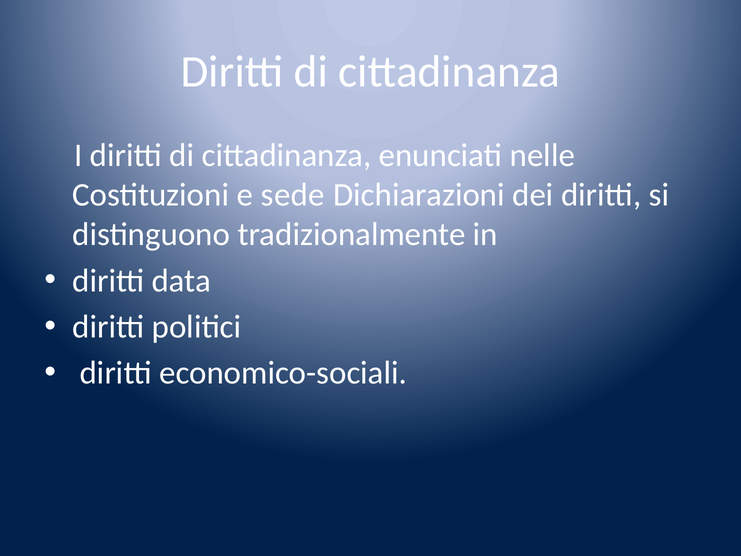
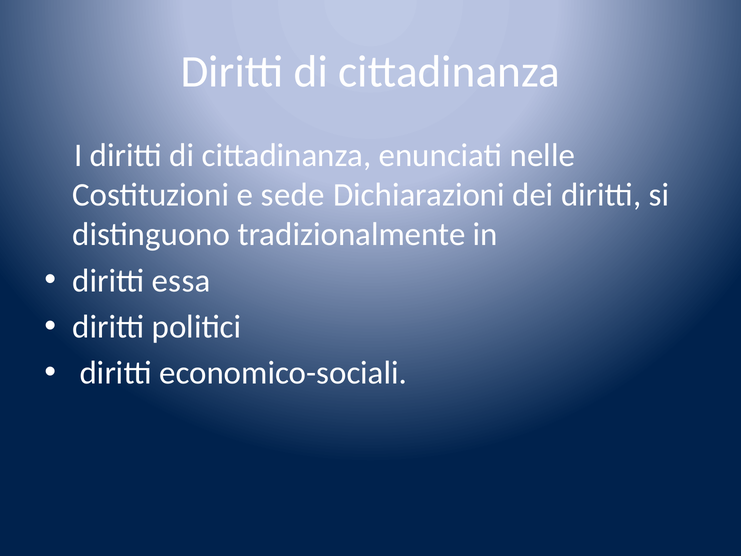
data: data -> essa
